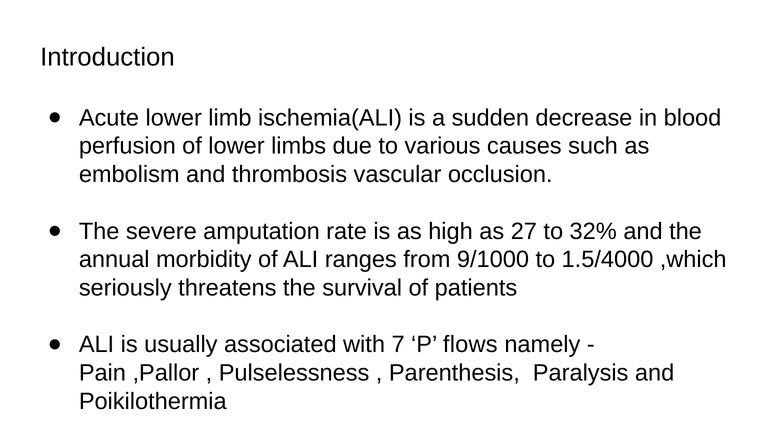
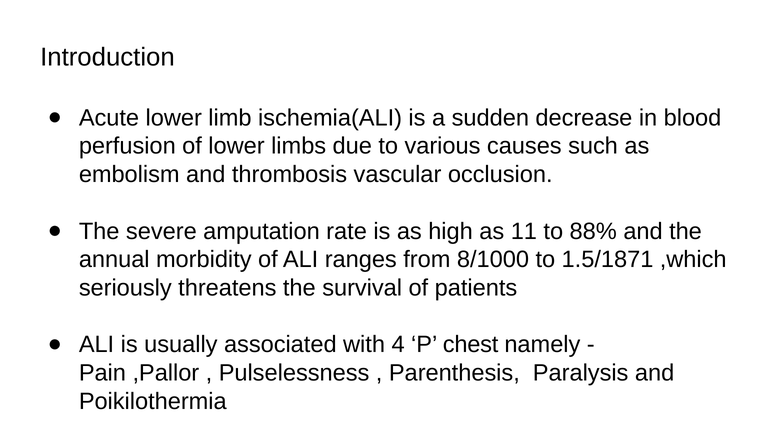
27: 27 -> 11
32%: 32% -> 88%
9/1000: 9/1000 -> 8/1000
1.5/4000: 1.5/4000 -> 1.5/1871
7: 7 -> 4
flows: flows -> chest
